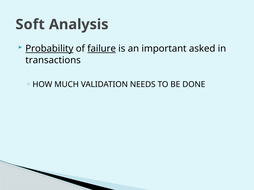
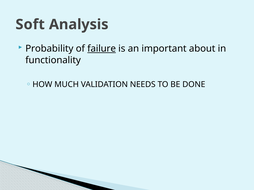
Probability underline: present -> none
asked: asked -> about
transactions: transactions -> functionality
